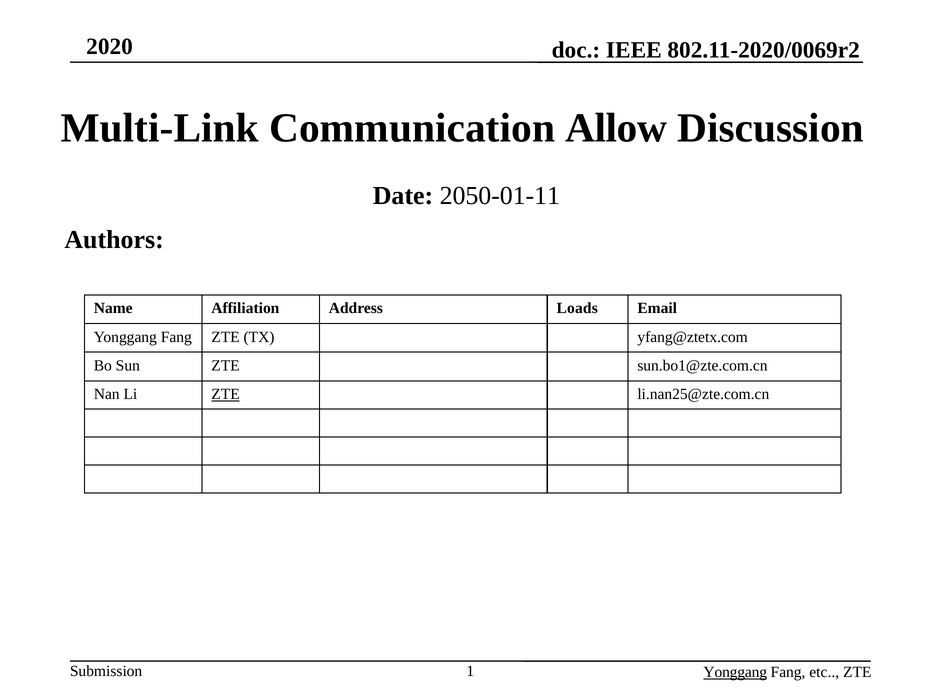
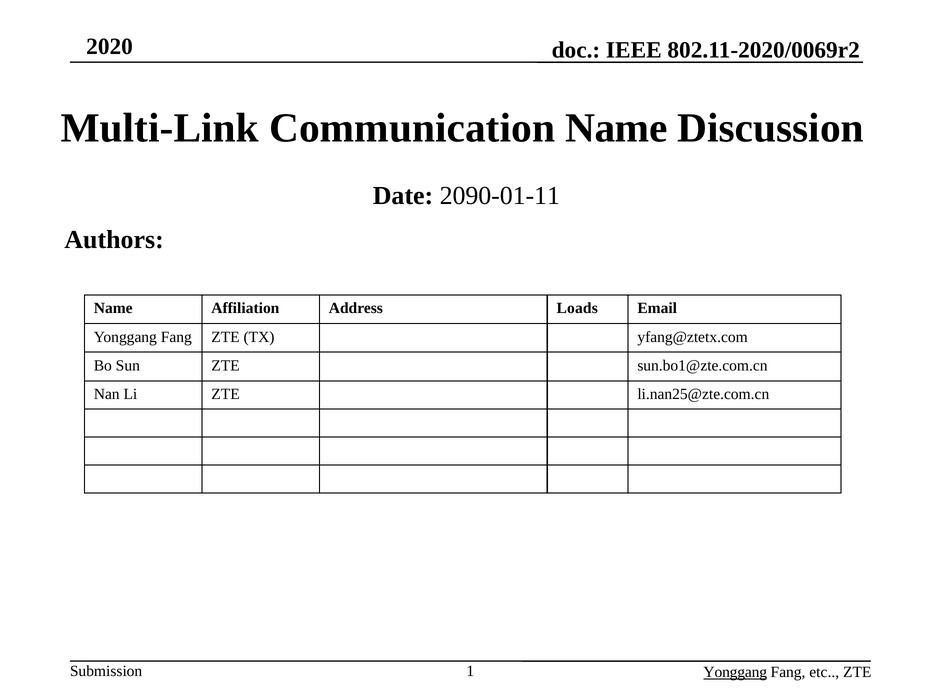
Communication Allow: Allow -> Name
2050-01-11: 2050-01-11 -> 2090-01-11
ZTE at (226, 394) underline: present -> none
